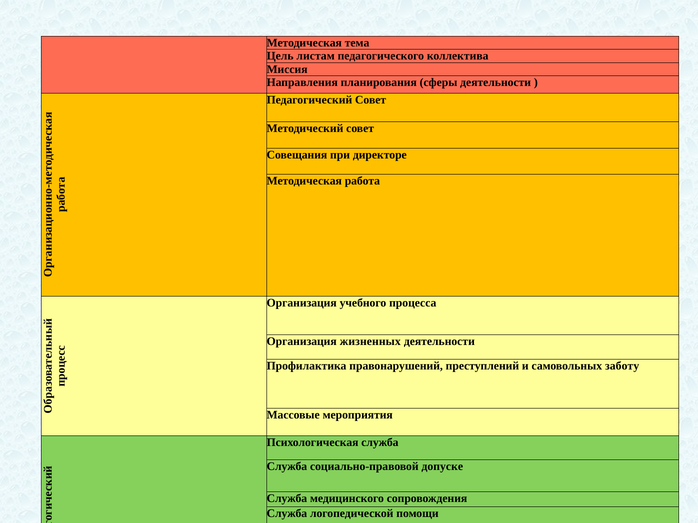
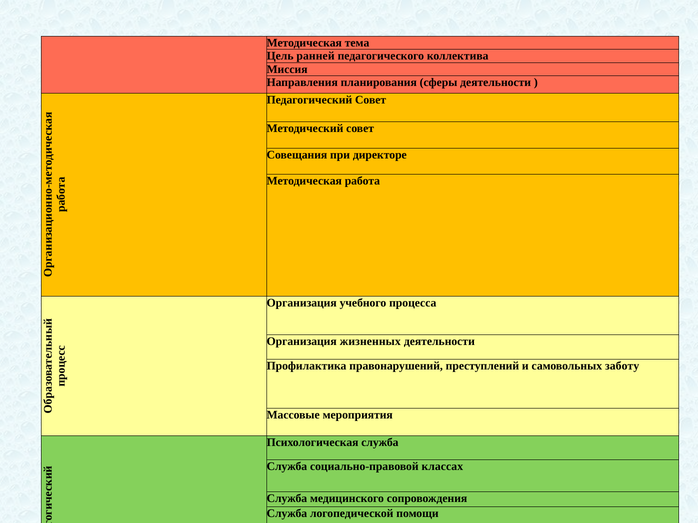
листам: листам -> ранней
допуске: допуске -> классах
